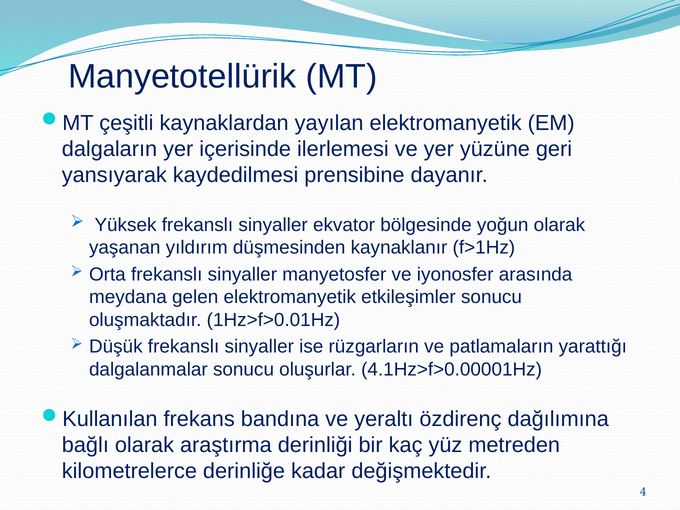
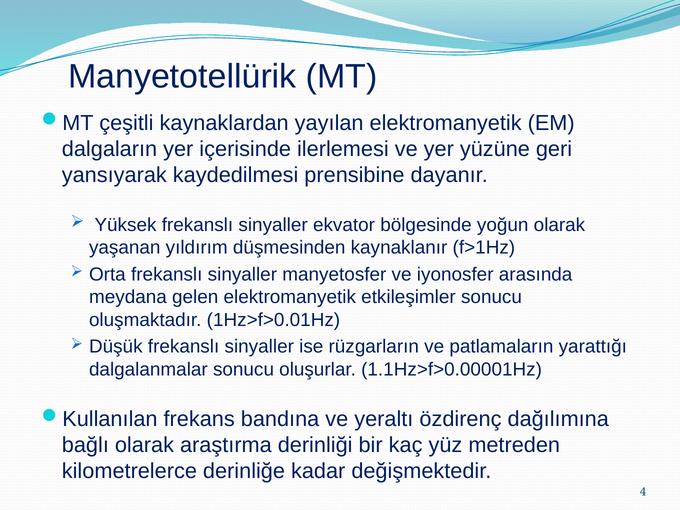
4.1Hz>f>0.00001Hz: 4.1Hz>f>0.00001Hz -> 1.1Hz>f>0.00001Hz
